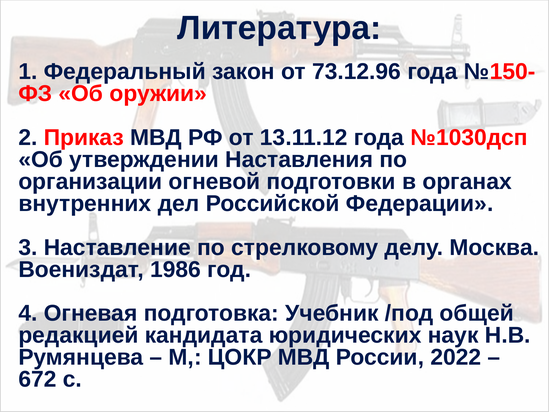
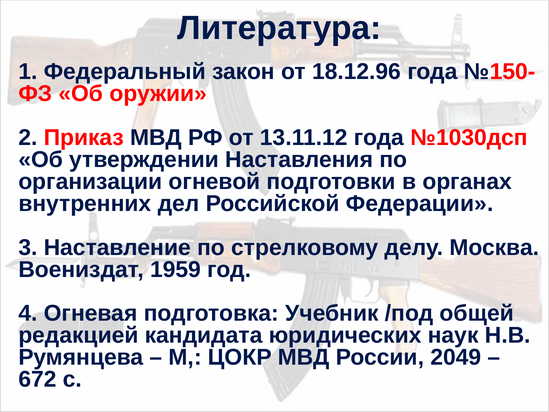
73.12.96: 73.12.96 -> 18.12.96
1986: 1986 -> 1959
2022: 2022 -> 2049
